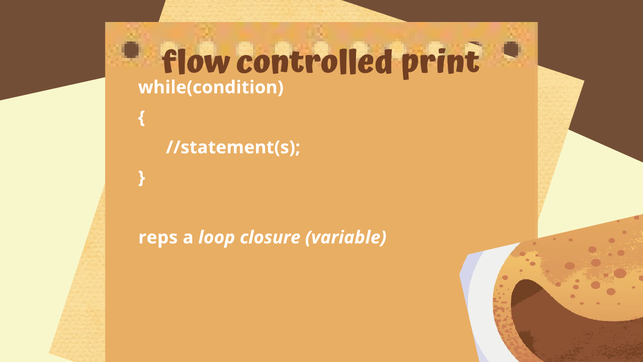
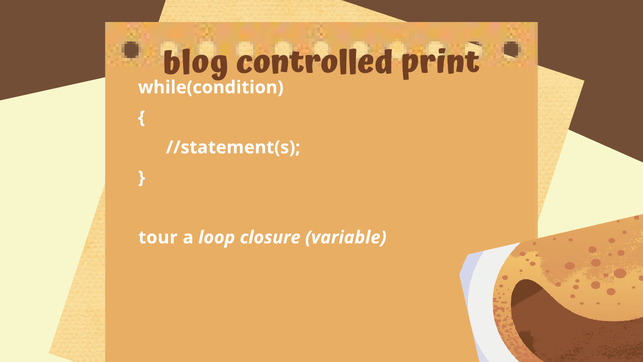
flow: flow -> blog
reps: reps -> tour
